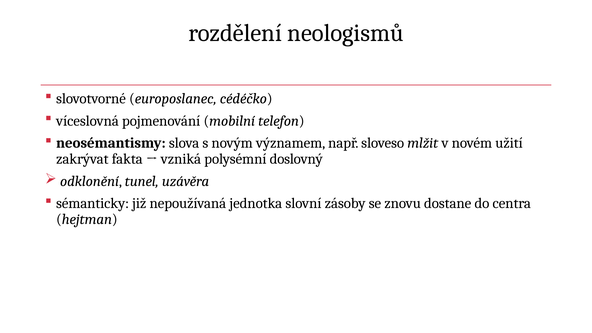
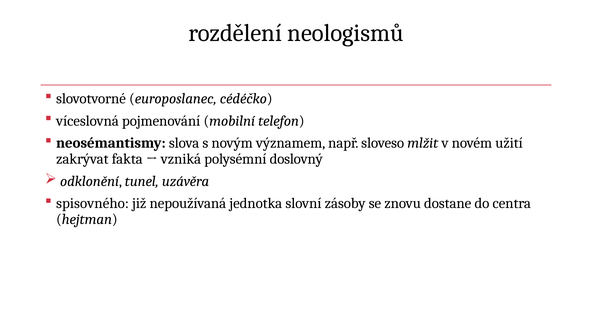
sémanticky: sémanticky -> spisovného
